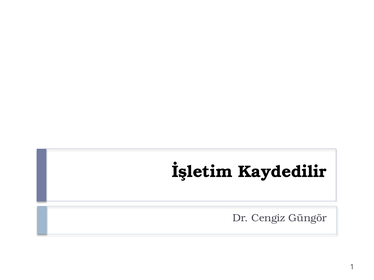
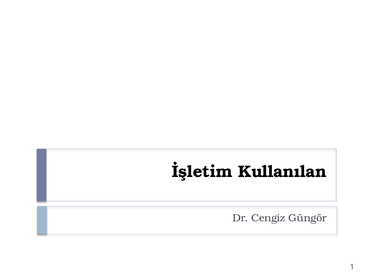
Kaydedilir: Kaydedilir -> Kullanılan
